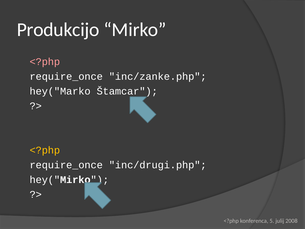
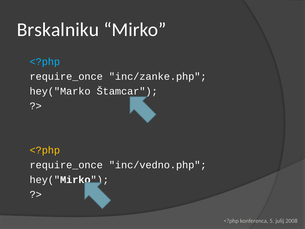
Produkcijo: Produkcijo -> Brskalniku
<?php at (45, 62) colour: pink -> light blue
inc/drugi.php: inc/drugi.php -> inc/vedno.php
